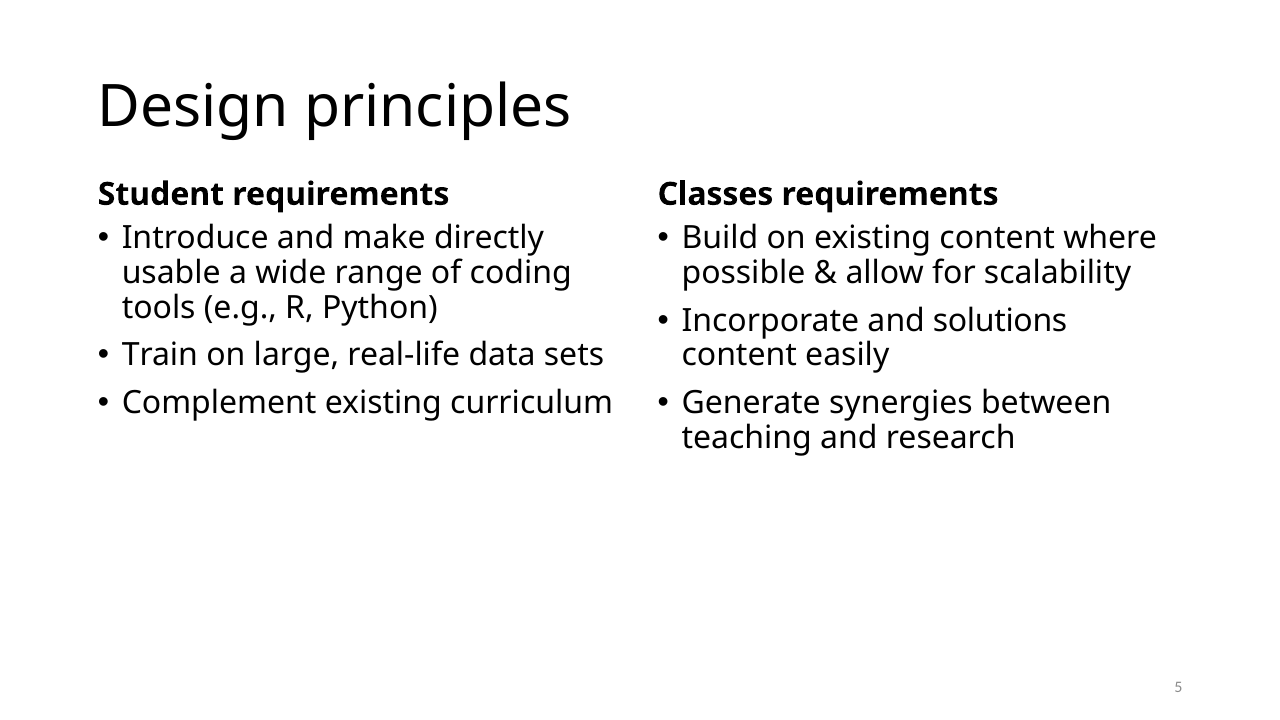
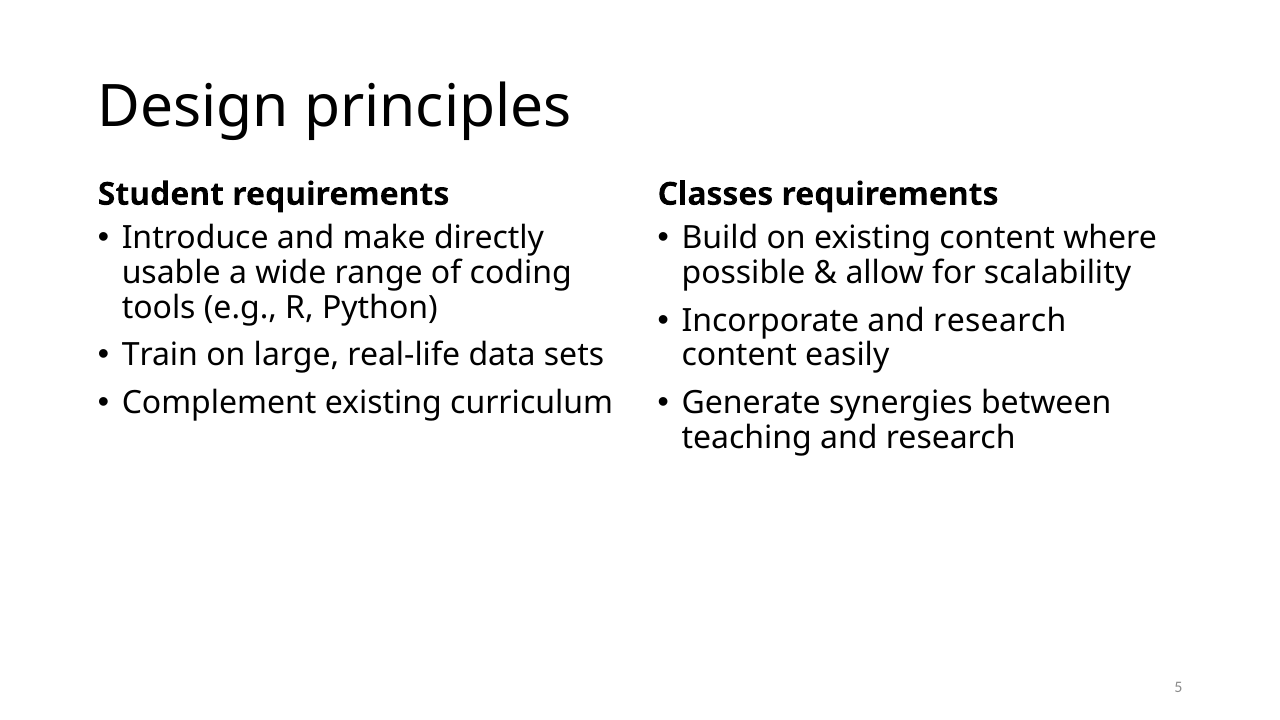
Incorporate and solutions: solutions -> research
